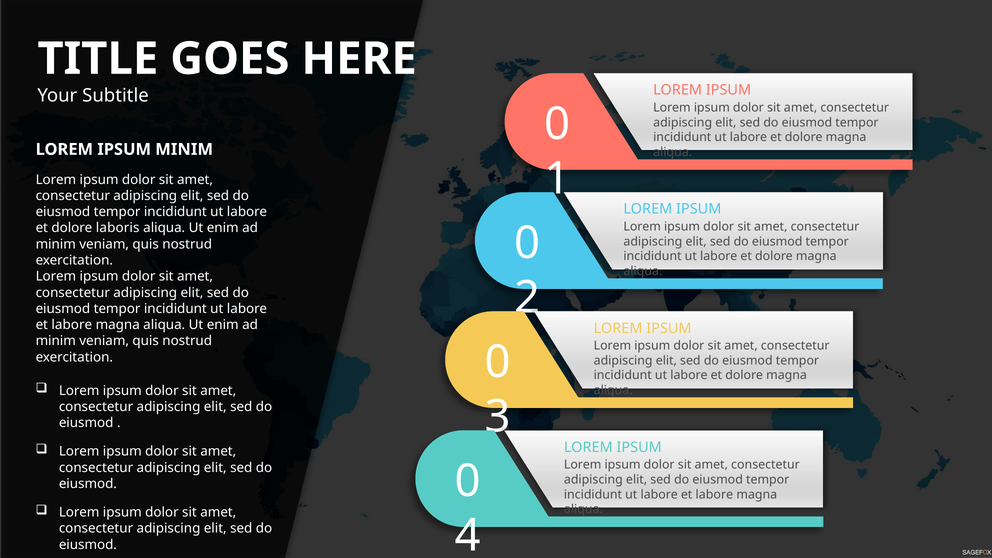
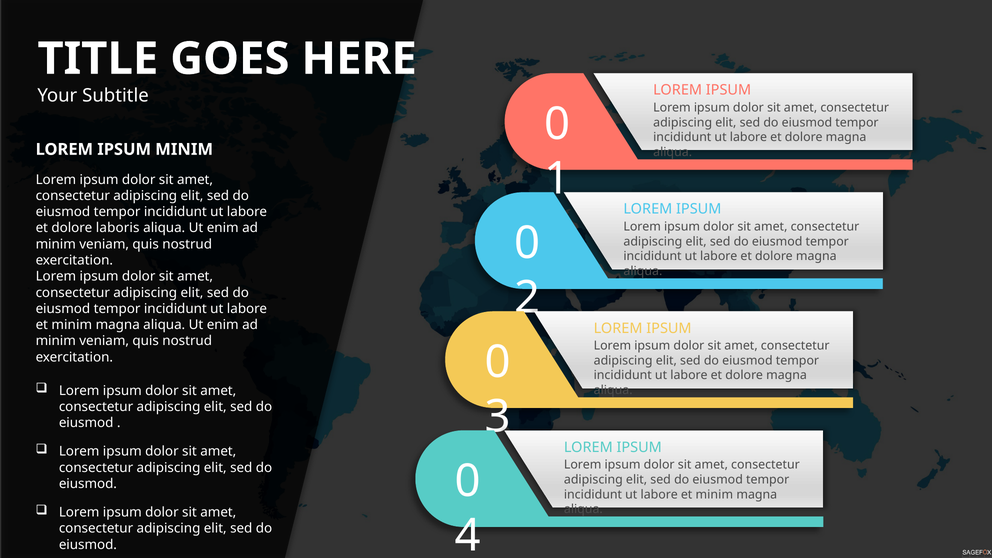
labore at (72, 325): labore -> minim
labore at (714, 494): labore -> minim
